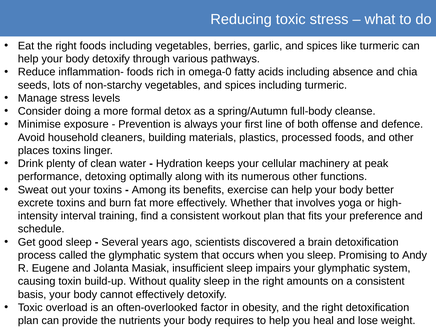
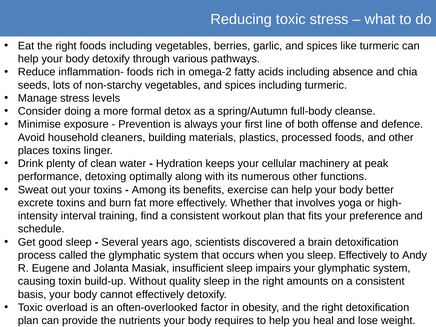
omega-0: omega-0 -> omega-2
sleep Promising: Promising -> Effectively
